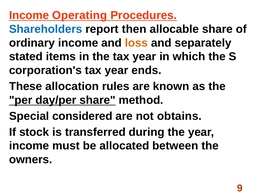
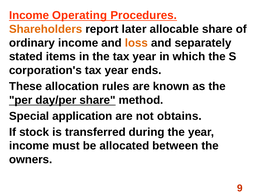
Shareholders colour: blue -> orange
then: then -> later
considered: considered -> application
